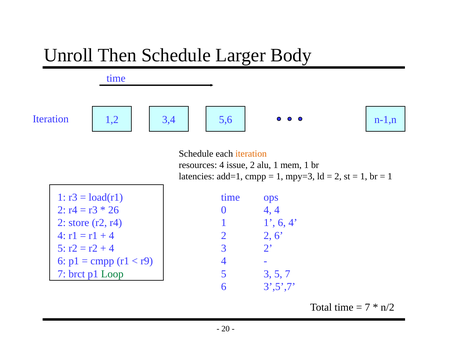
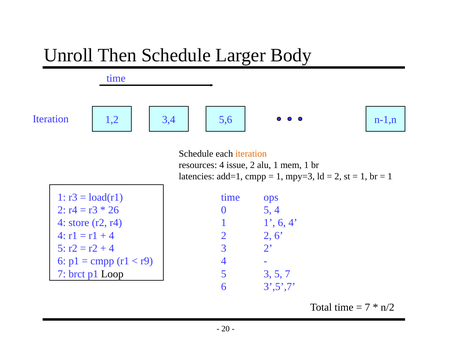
0 4: 4 -> 5
2 at (62, 223): 2 -> 4
Loop colour: green -> black
